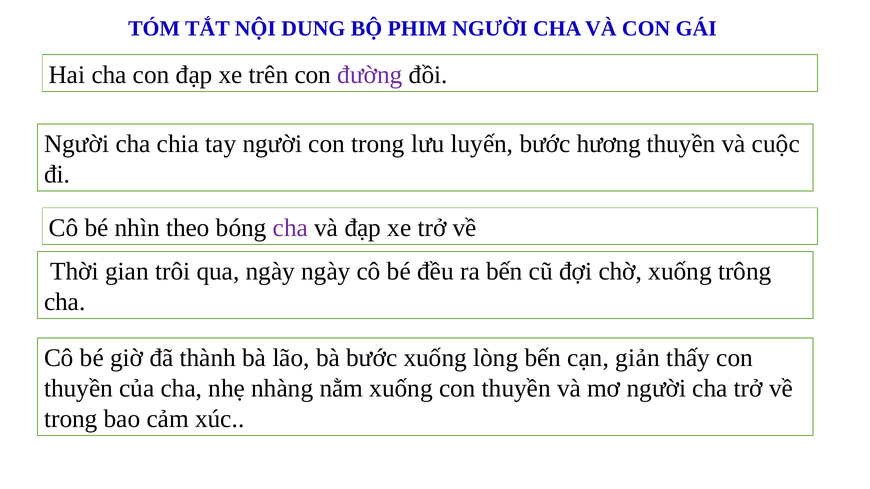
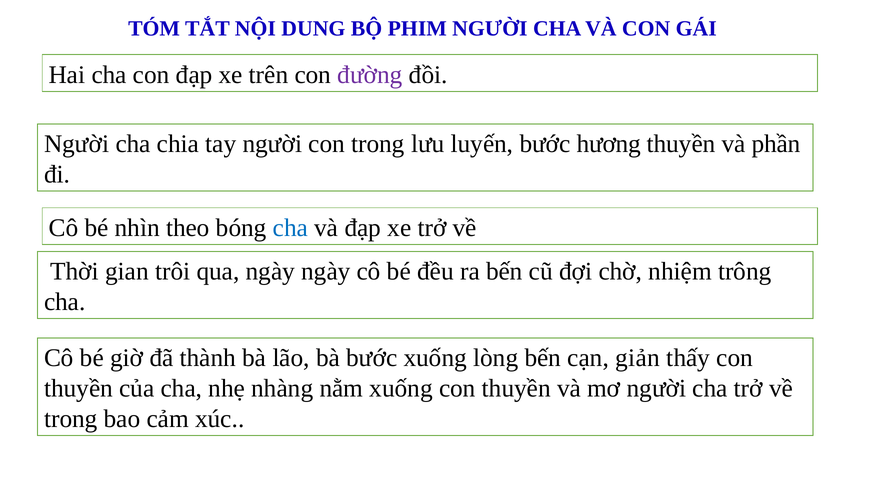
cuộc: cuộc -> phần
cha at (290, 228) colour: purple -> blue
chờ xuống: xuống -> nhiệm
